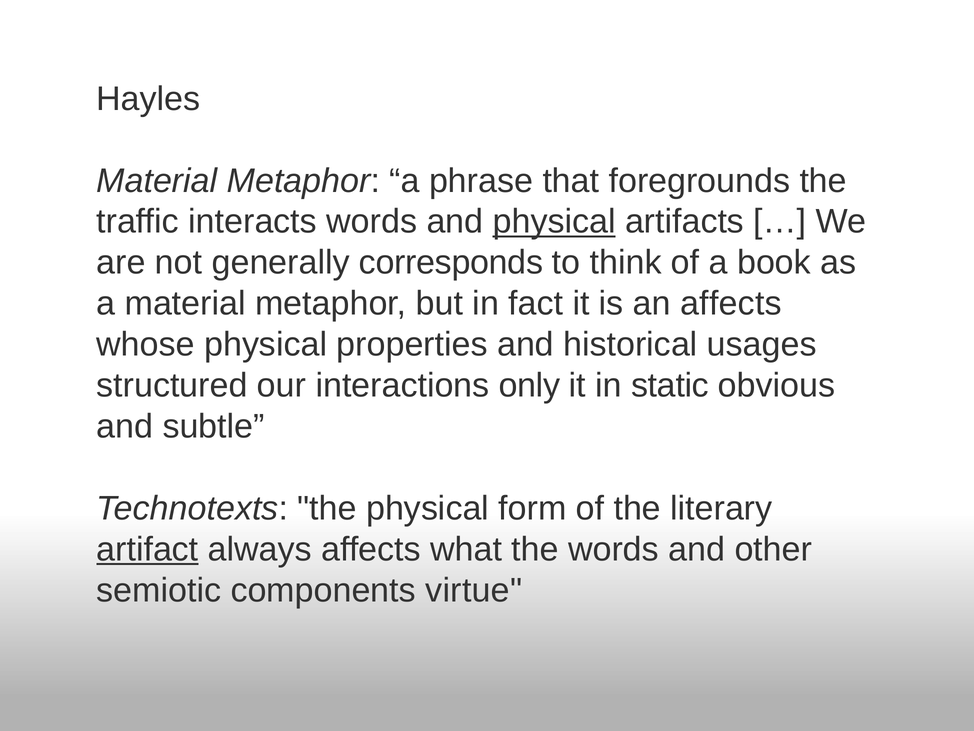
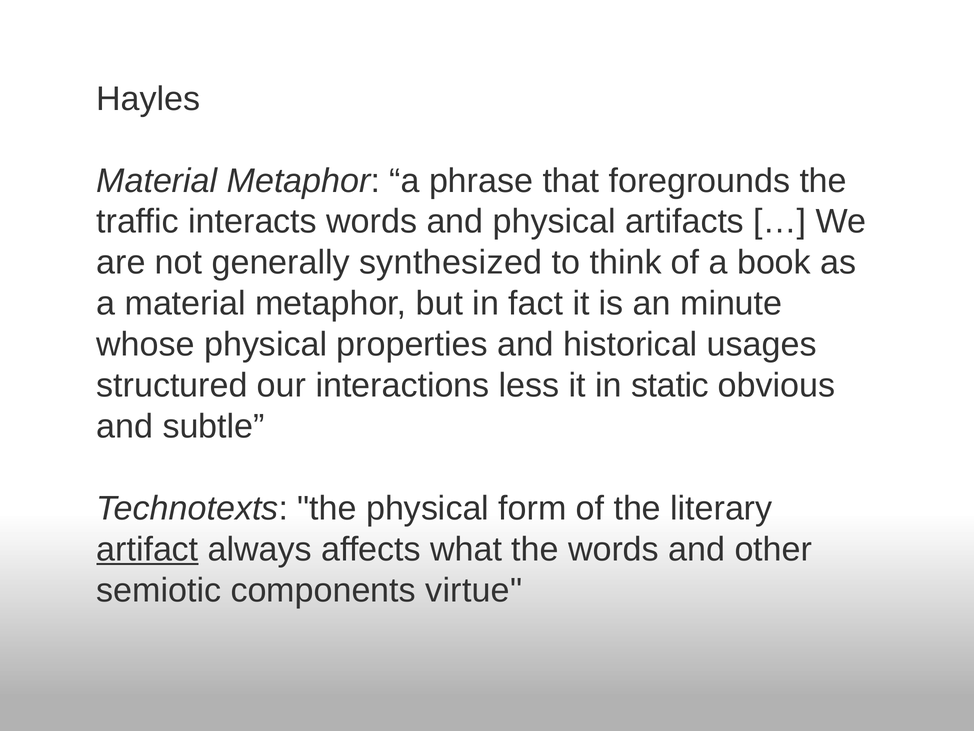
physical at (554, 222) underline: present -> none
corresponds: corresponds -> synthesized
an affects: affects -> minute
only: only -> less
